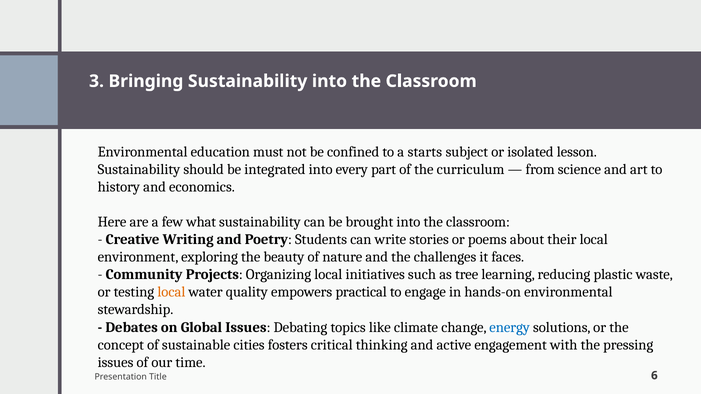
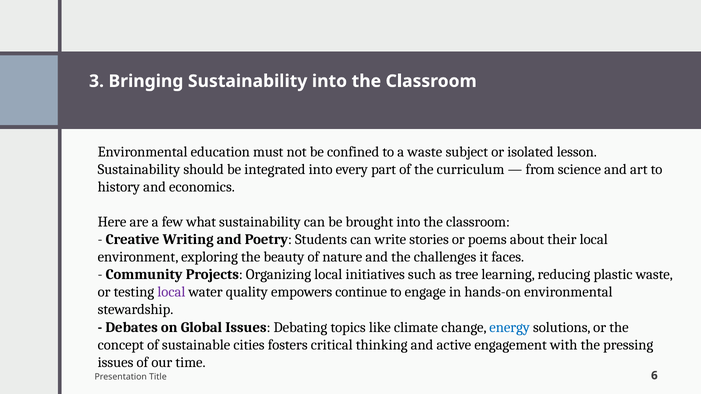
a starts: starts -> waste
local at (171, 292) colour: orange -> purple
practical: practical -> continue
